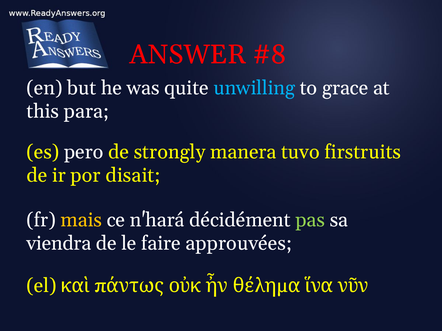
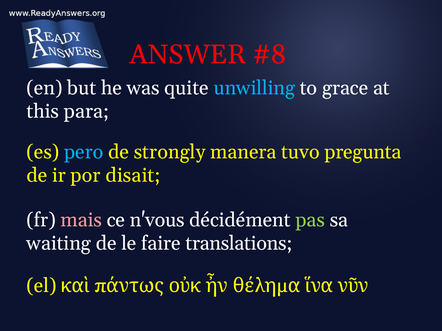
pero colour: white -> light blue
firstruits: firstruits -> pregunta
mais colour: yellow -> pink
n'hará: n'hará -> n'vous
viendra: viendra -> waiting
approuvées: approuvées -> translations
